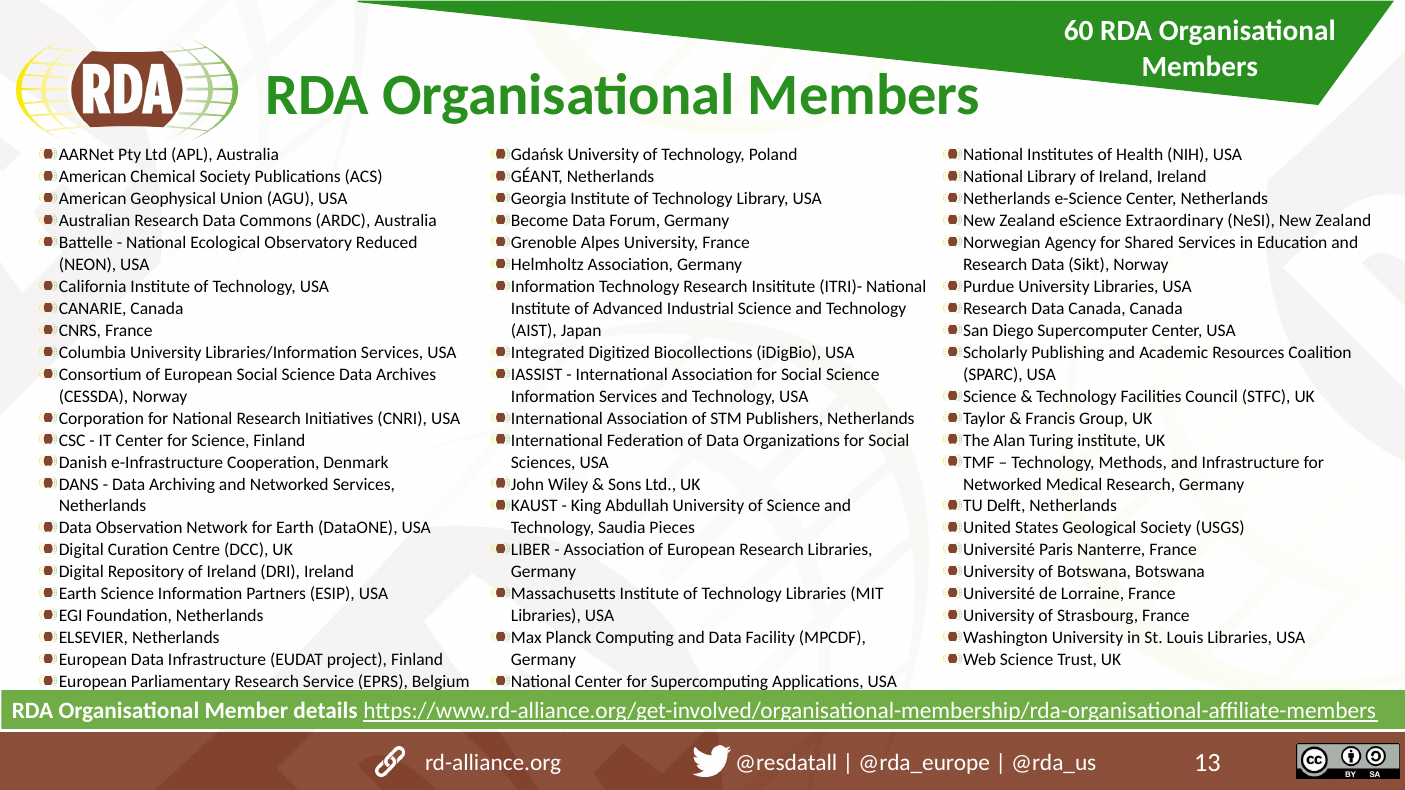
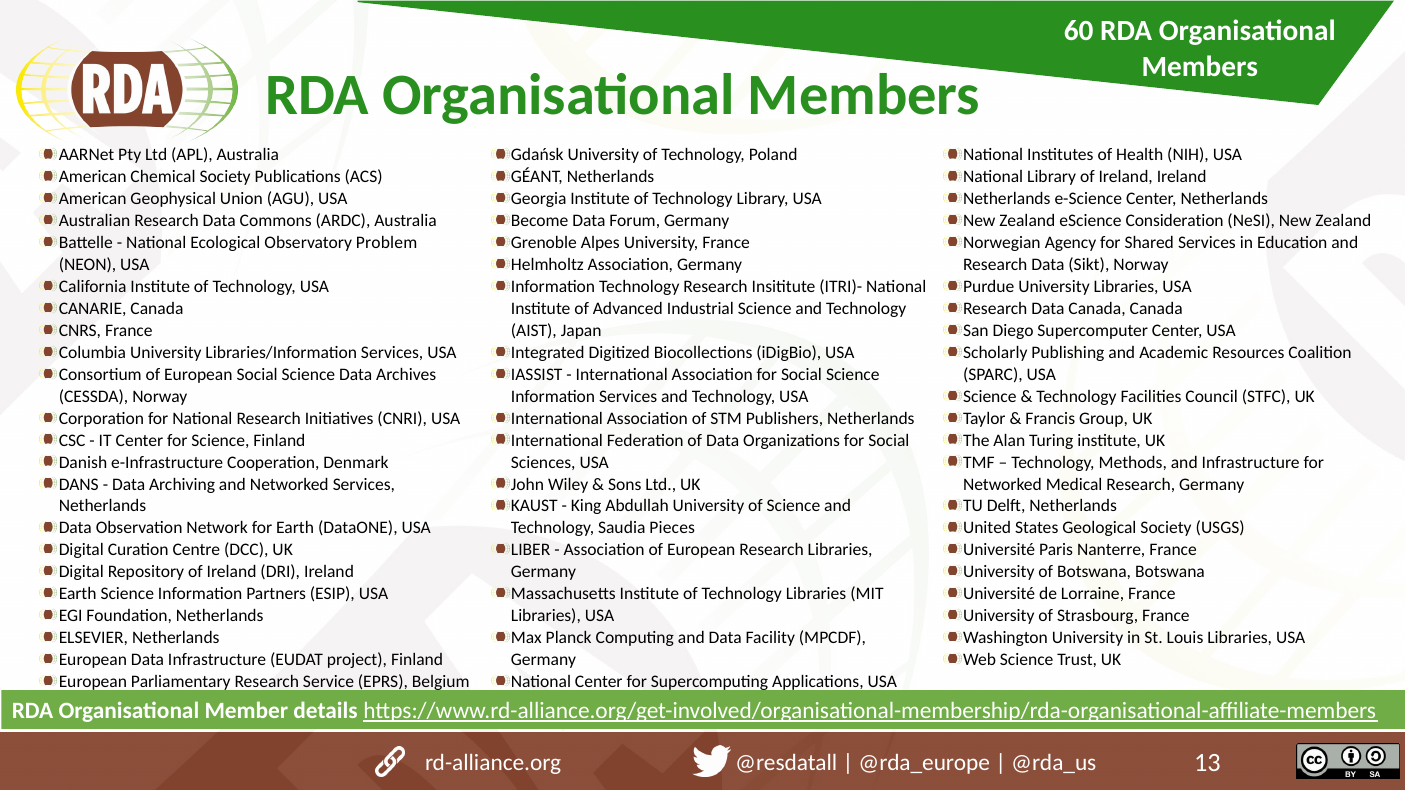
Extraordinary: Extraordinary -> Consideration
Reduced: Reduced -> Problem
